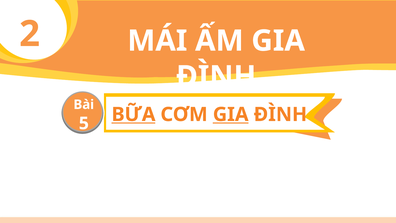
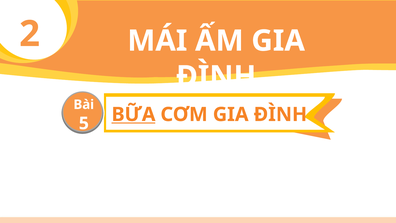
GIA at (231, 114) underline: present -> none
